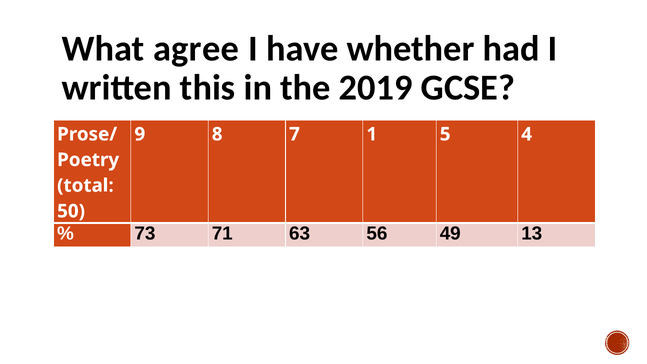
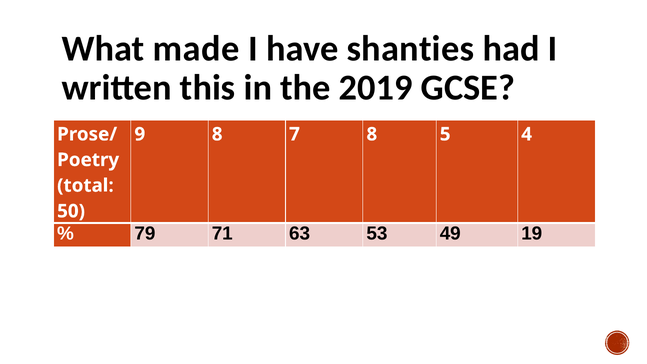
agree: agree -> made
whether: whether -> shanties
7 1: 1 -> 8
73: 73 -> 79
56: 56 -> 53
13: 13 -> 19
